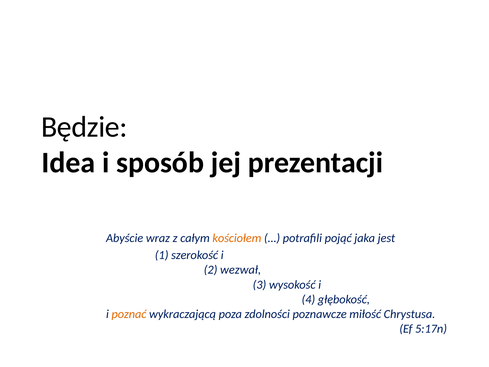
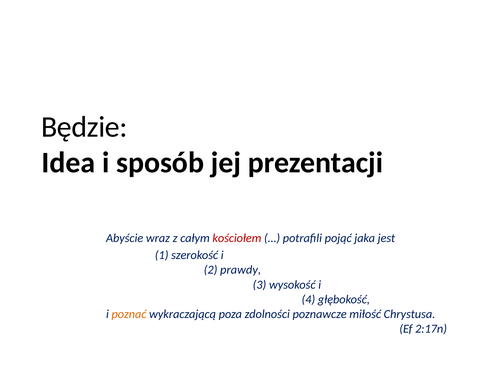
kościołem colour: orange -> red
wezwał: wezwał -> prawdy
5:17n: 5:17n -> 2:17n
